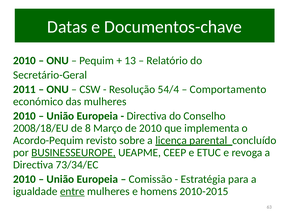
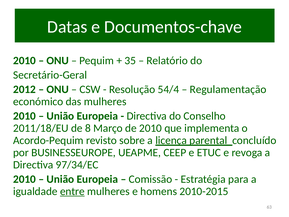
13: 13 -> 35
2011: 2011 -> 2012
Comportamento: Comportamento -> Regulamentação
2008/18/EU: 2008/18/EU -> 2011/18/EU
BUSINESSEUROPE underline: present -> none
73/34/EC: 73/34/EC -> 97/34/EC
